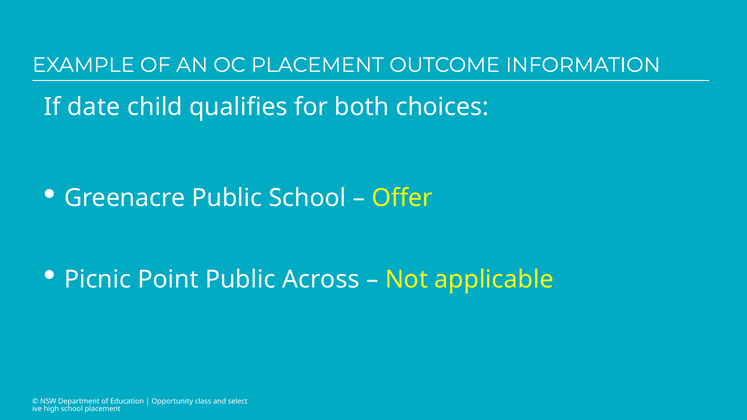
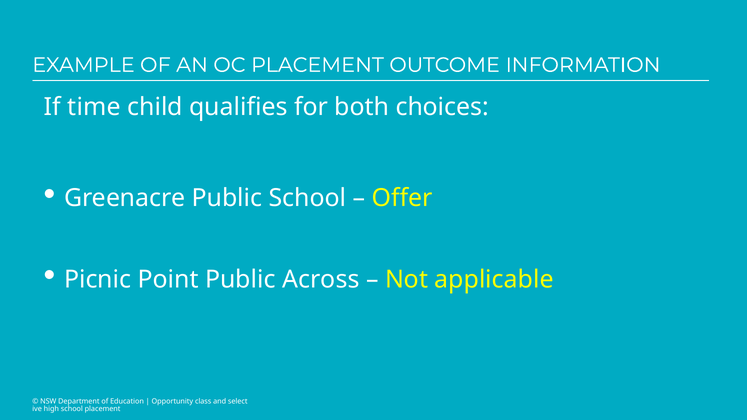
date: date -> time
